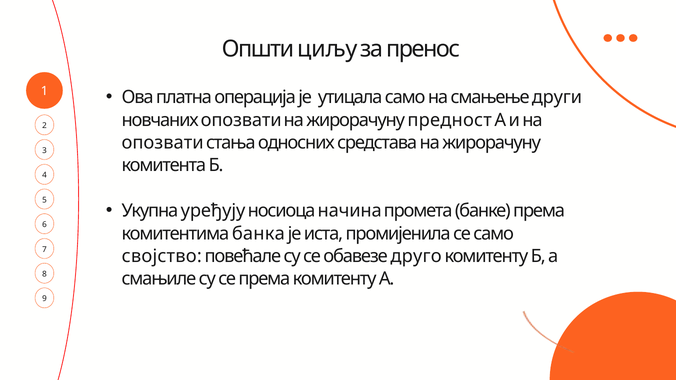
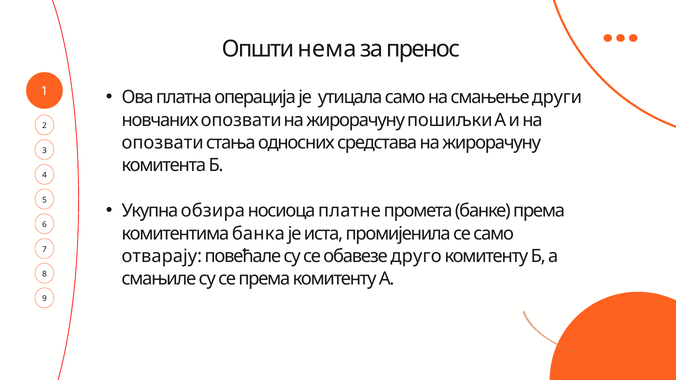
циљу: циљу -> нема
предност: предност -> пошиљки
уређују: уређују -> обзира
начина: начина -> платне
својство: својство -> отварају
